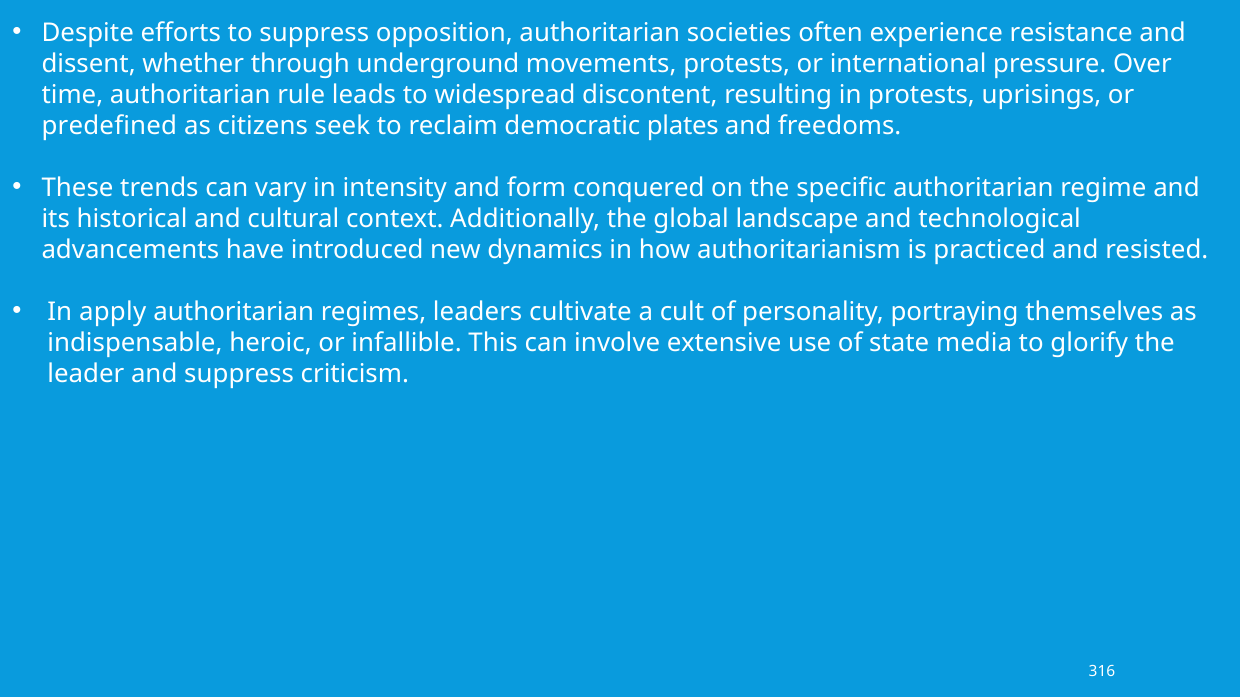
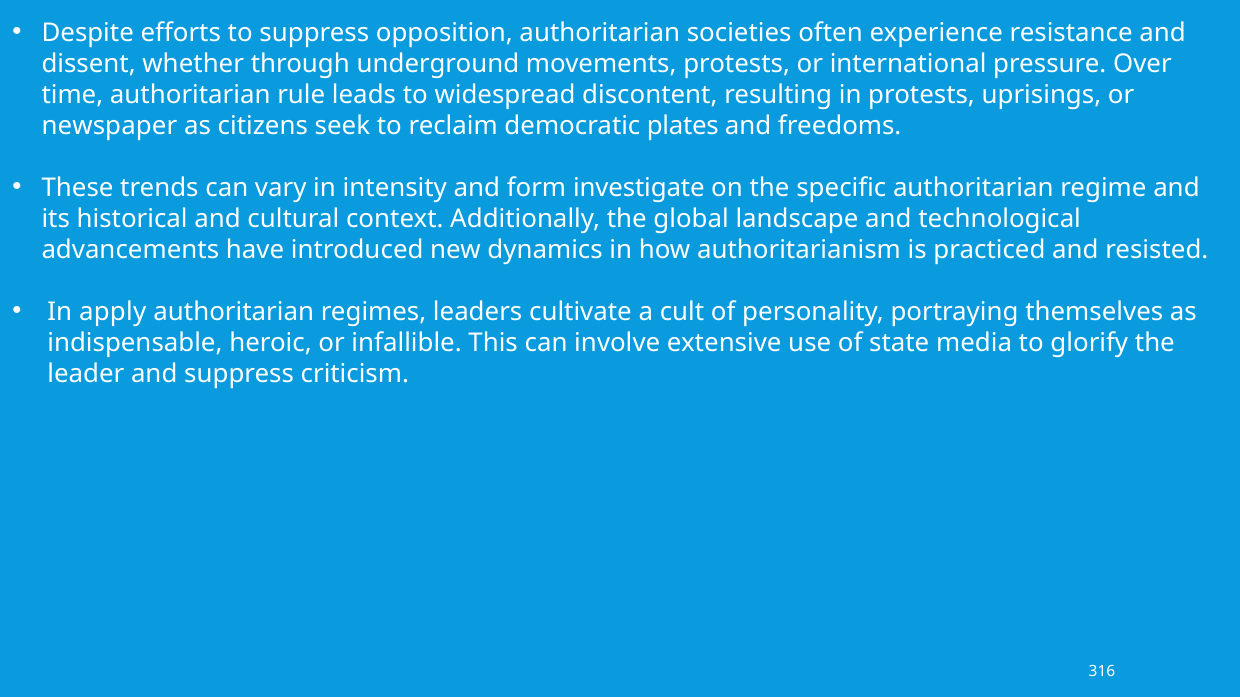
predefined: predefined -> newspaper
conquered: conquered -> investigate
